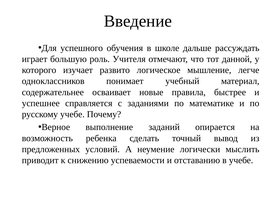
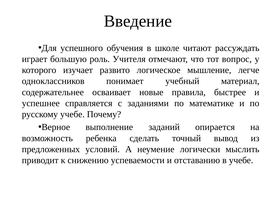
дальше: дальше -> читают
данной: данной -> вопрос
